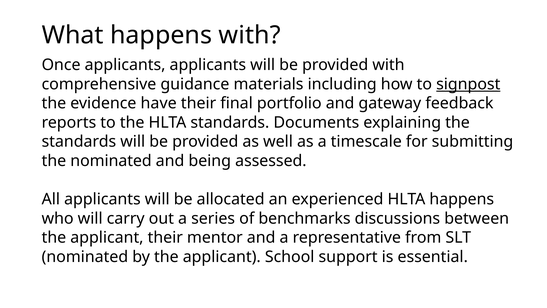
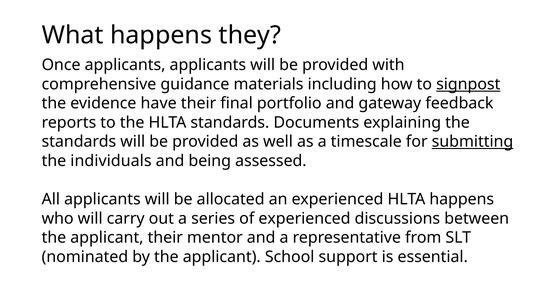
happens with: with -> they
submitting underline: none -> present
the nominated: nominated -> individuals
of benchmarks: benchmarks -> experienced
